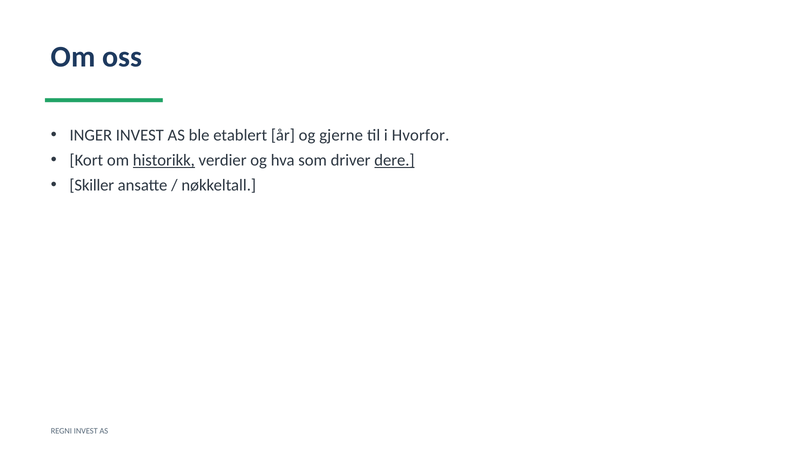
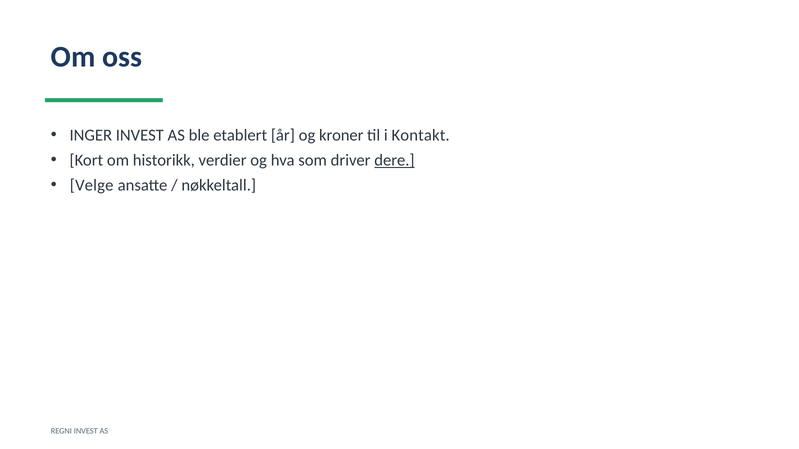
gjerne: gjerne -> kroner
Hvorfor: Hvorfor -> Kontakt
historikk underline: present -> none
Skiller: Skiller -> Velge
